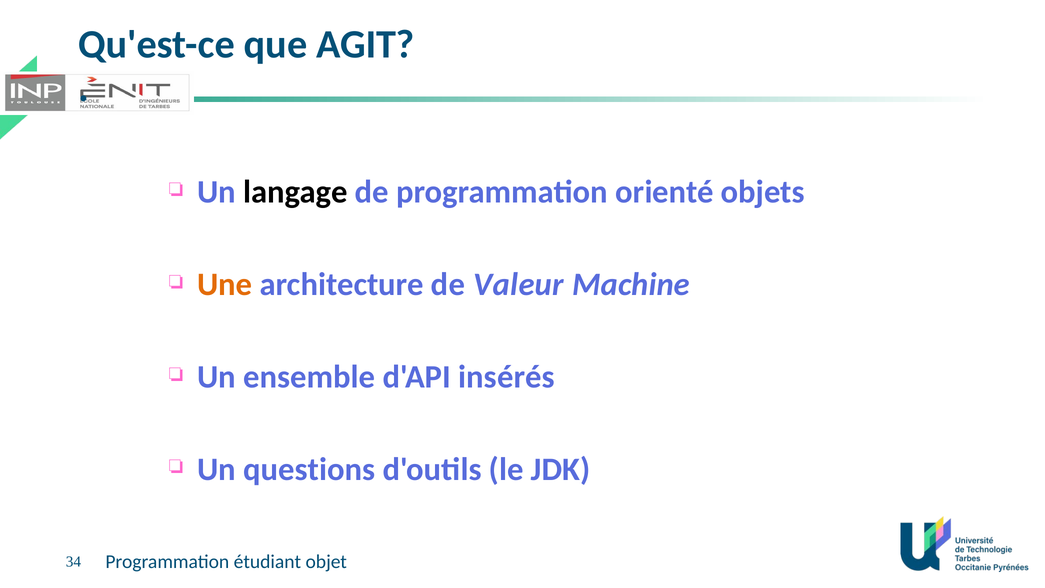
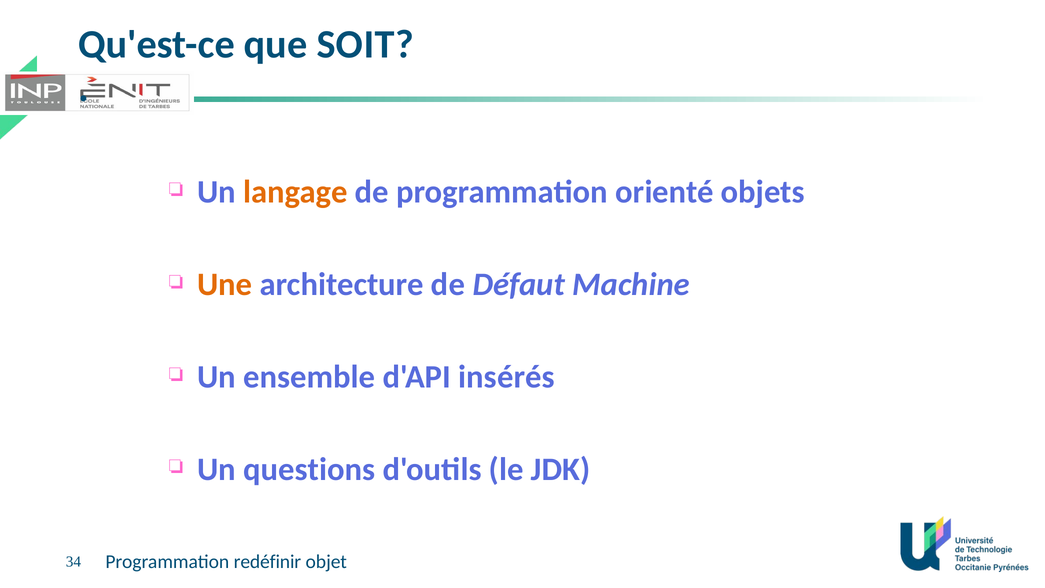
AGIT: AGIT -> SOIT
langage colour: black -> orange
Valeur: Valeur -> Défaut
étudiant: étudiant -> redéfinir
